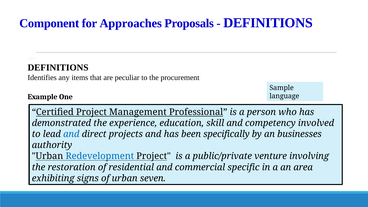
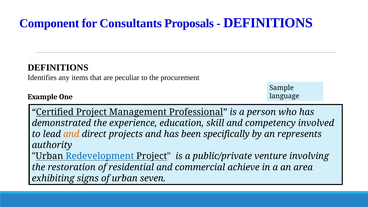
Approaches: Approaches -> Consultants
and at (71, 134) colour: blue -> orange
businesses: businesses -> represents
specific: specific -> achieve
